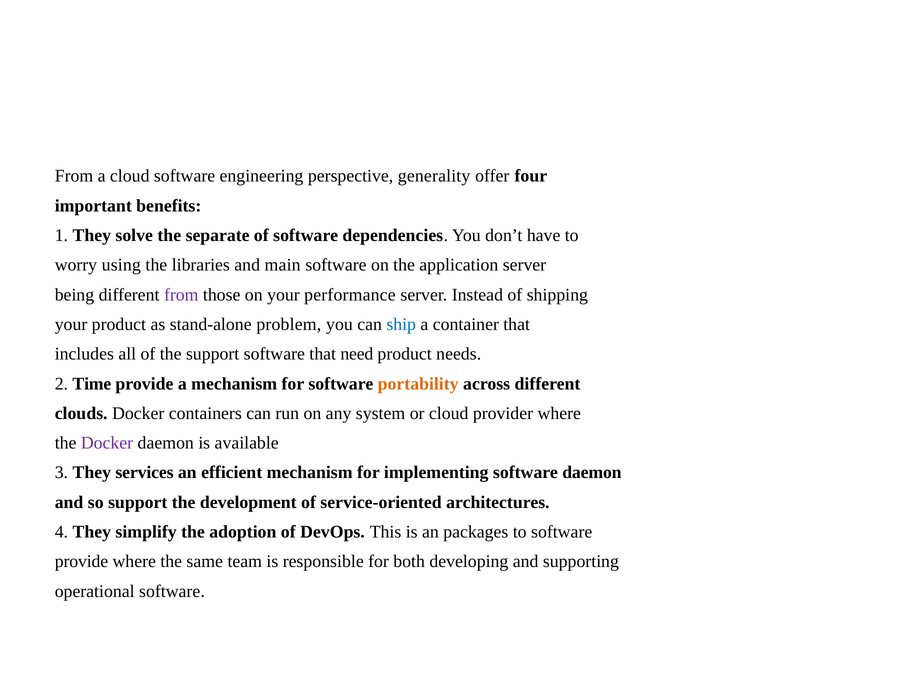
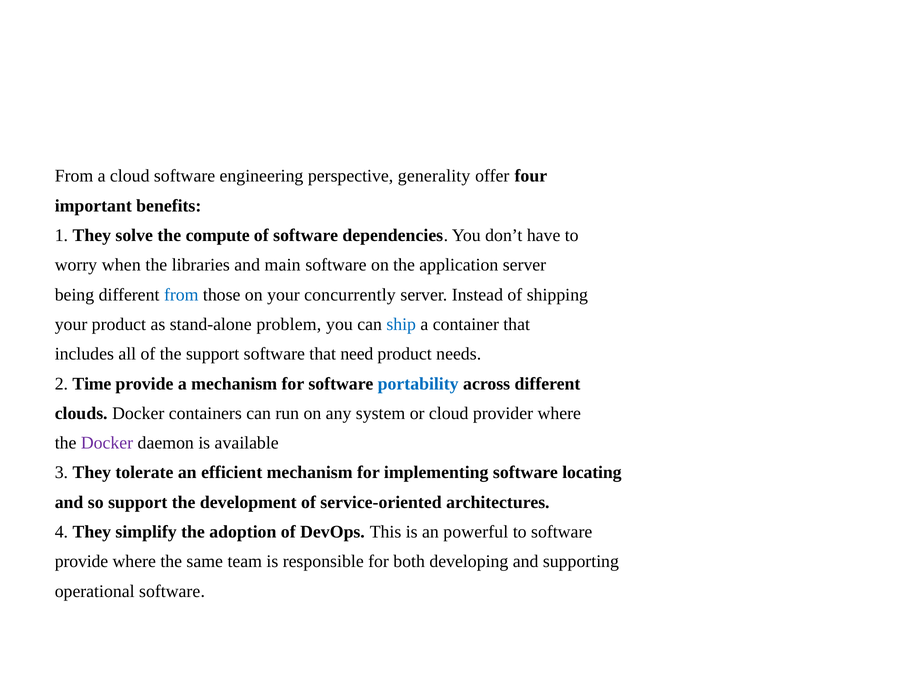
separate: separate -> compute
using: using -> when
from at (181, 295) colour: purple -> blue
performance: performance -> concurrently
portability colour: orange -> blue
services: services -> tolerate
software daemon: daemon -> locating
packages: packages -> powerful
